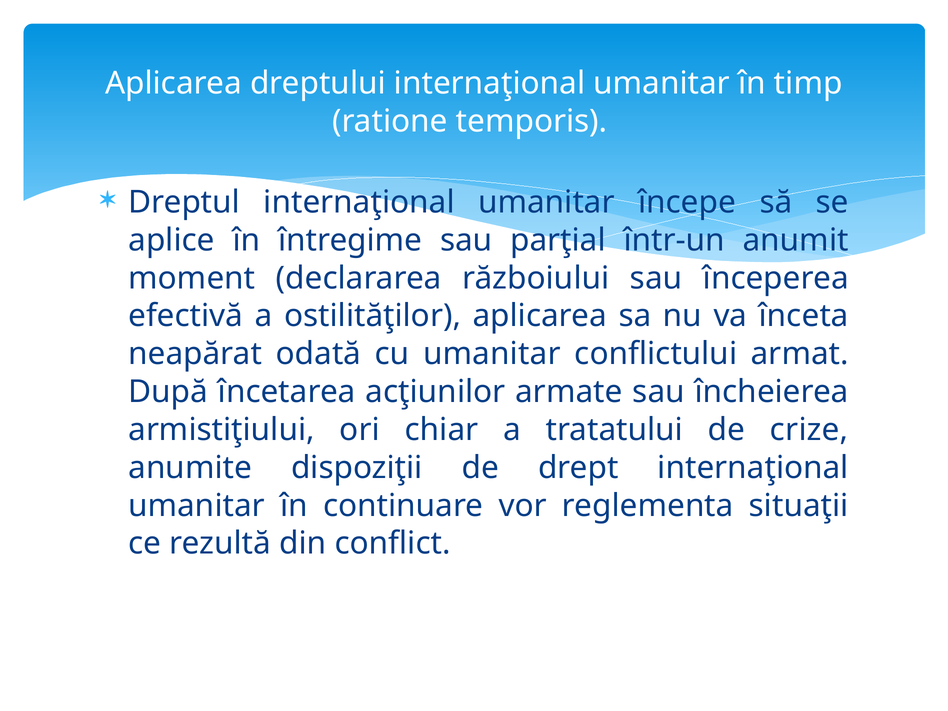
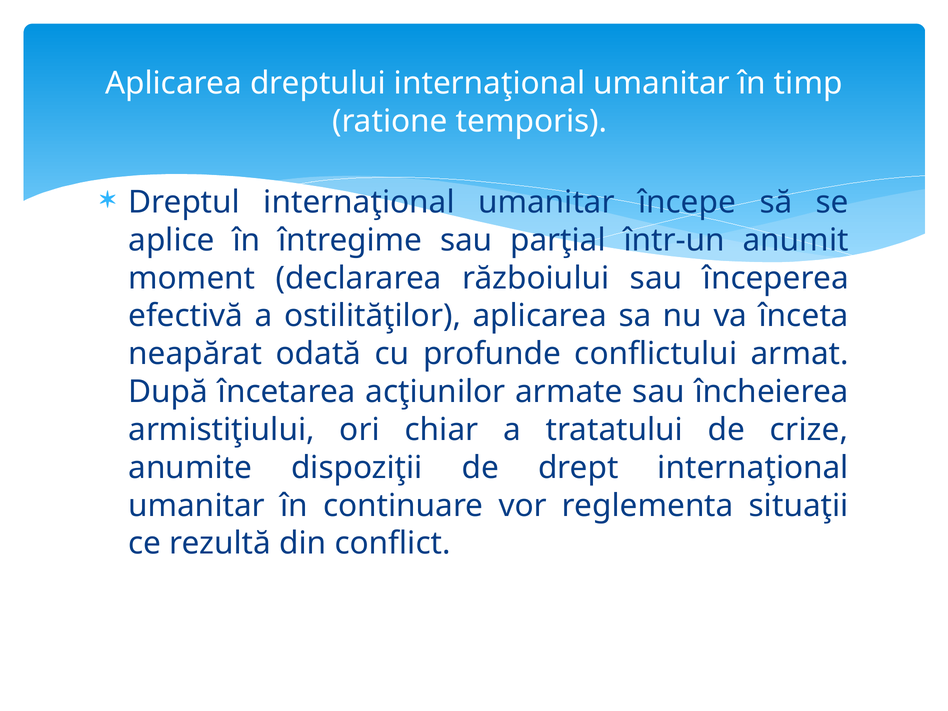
cu umanitar: umanitar -> profunde
